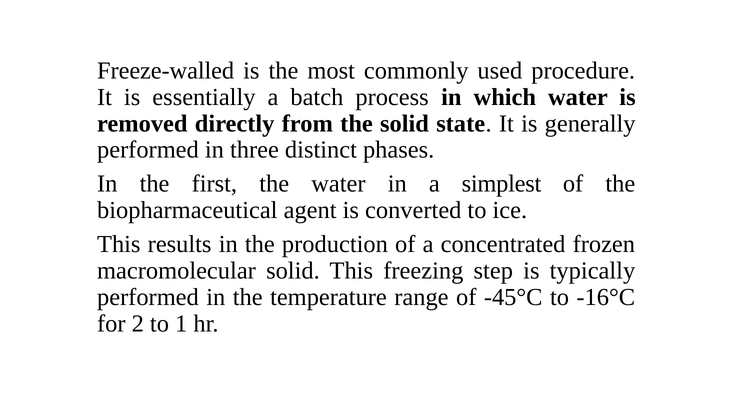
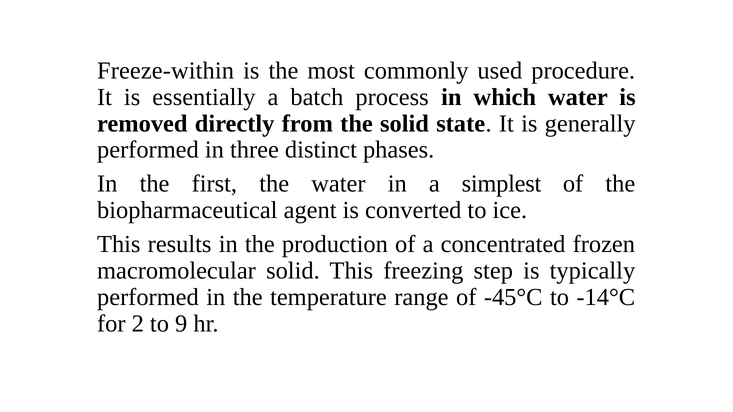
Freeze-walled: Freeze-walled -> Freeze-within
-16°C: -16°C -> -14°C
1: 1 -> 9
